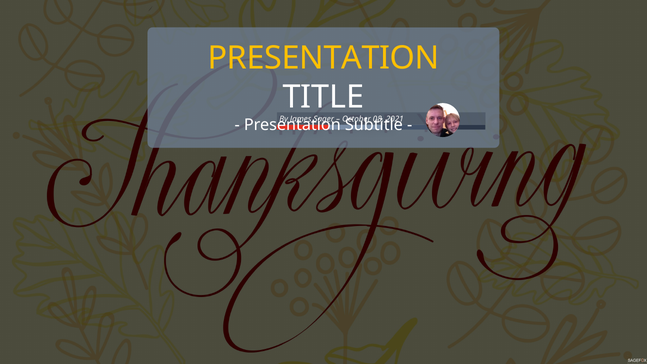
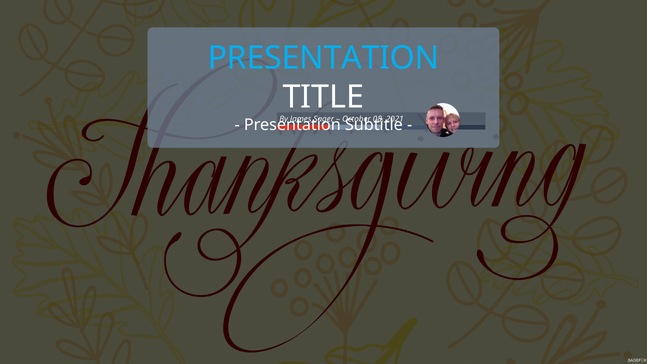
PRESENTATION at (324, 58) colour: yellow -> light blue
